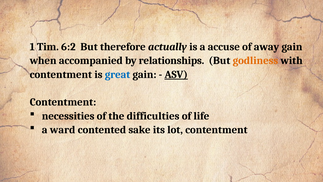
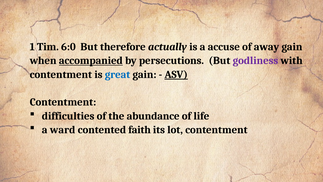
6:2: 6:2 -> 6:0
accompanied underline: none -> present
relationships: relationships -> persecutions
godliness colour: orange -> purple
necessities: necessities -> difficulties
difficulties: difficulties -> abundance
sake: sake -> faith
